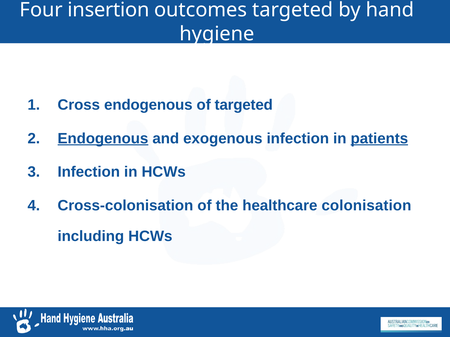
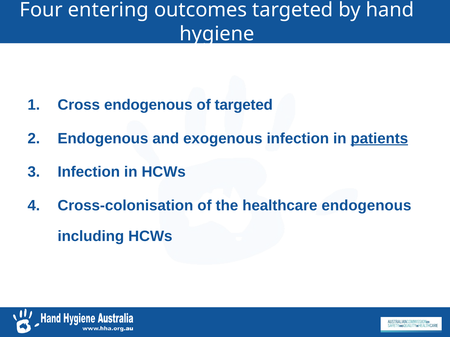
insertion: insertion -> entering
Endogenous at (103, 139) underline: present -> none
healthcare colonisation: colonisation -> endogenous
